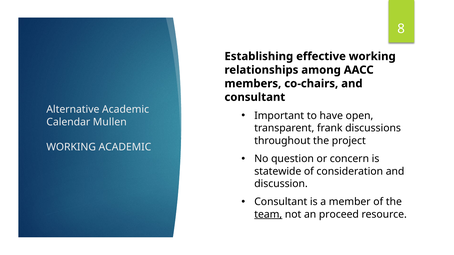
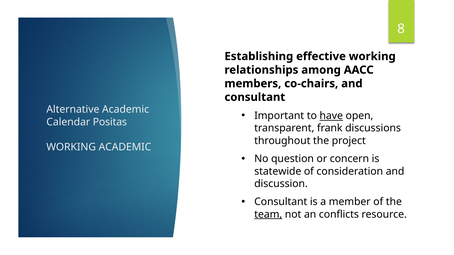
have underline: none -> present
Mullen: Mullen -> Positas
proceed: proceed -> conflicts
